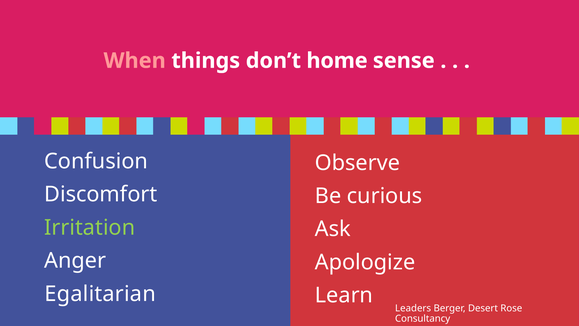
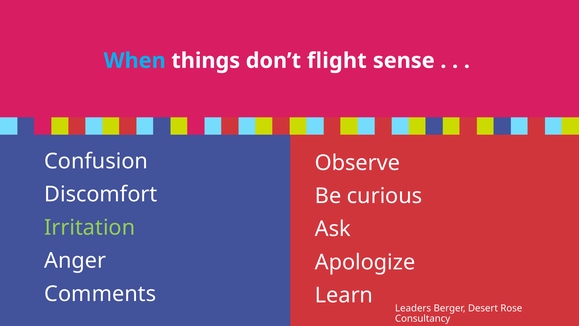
When colour: pink -> light blue
home: home -> flight
Egalitarian: Egalitarian -> Comments
